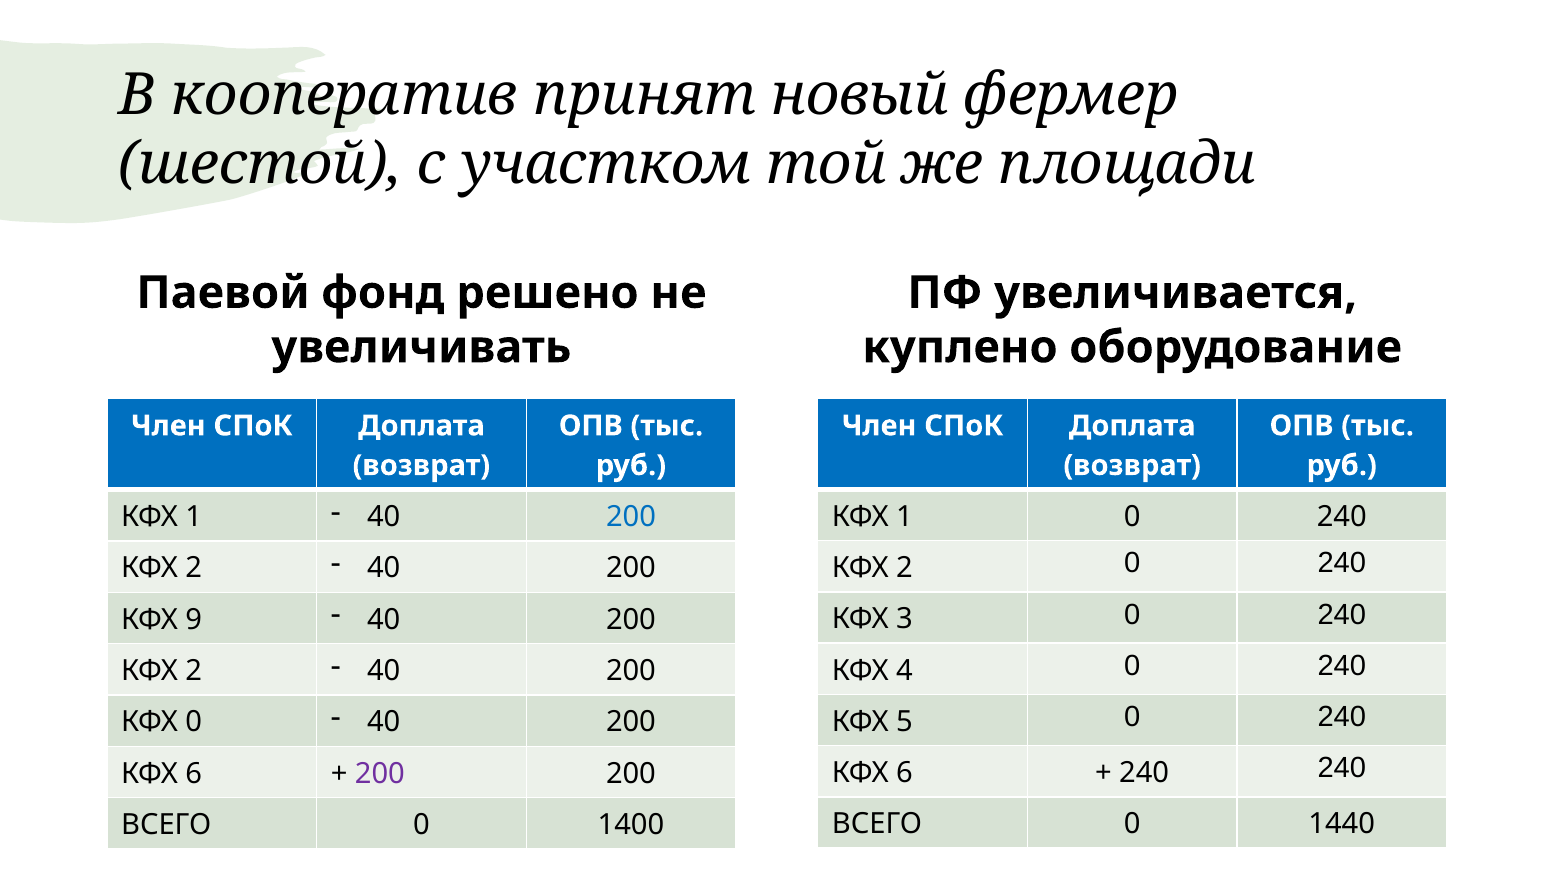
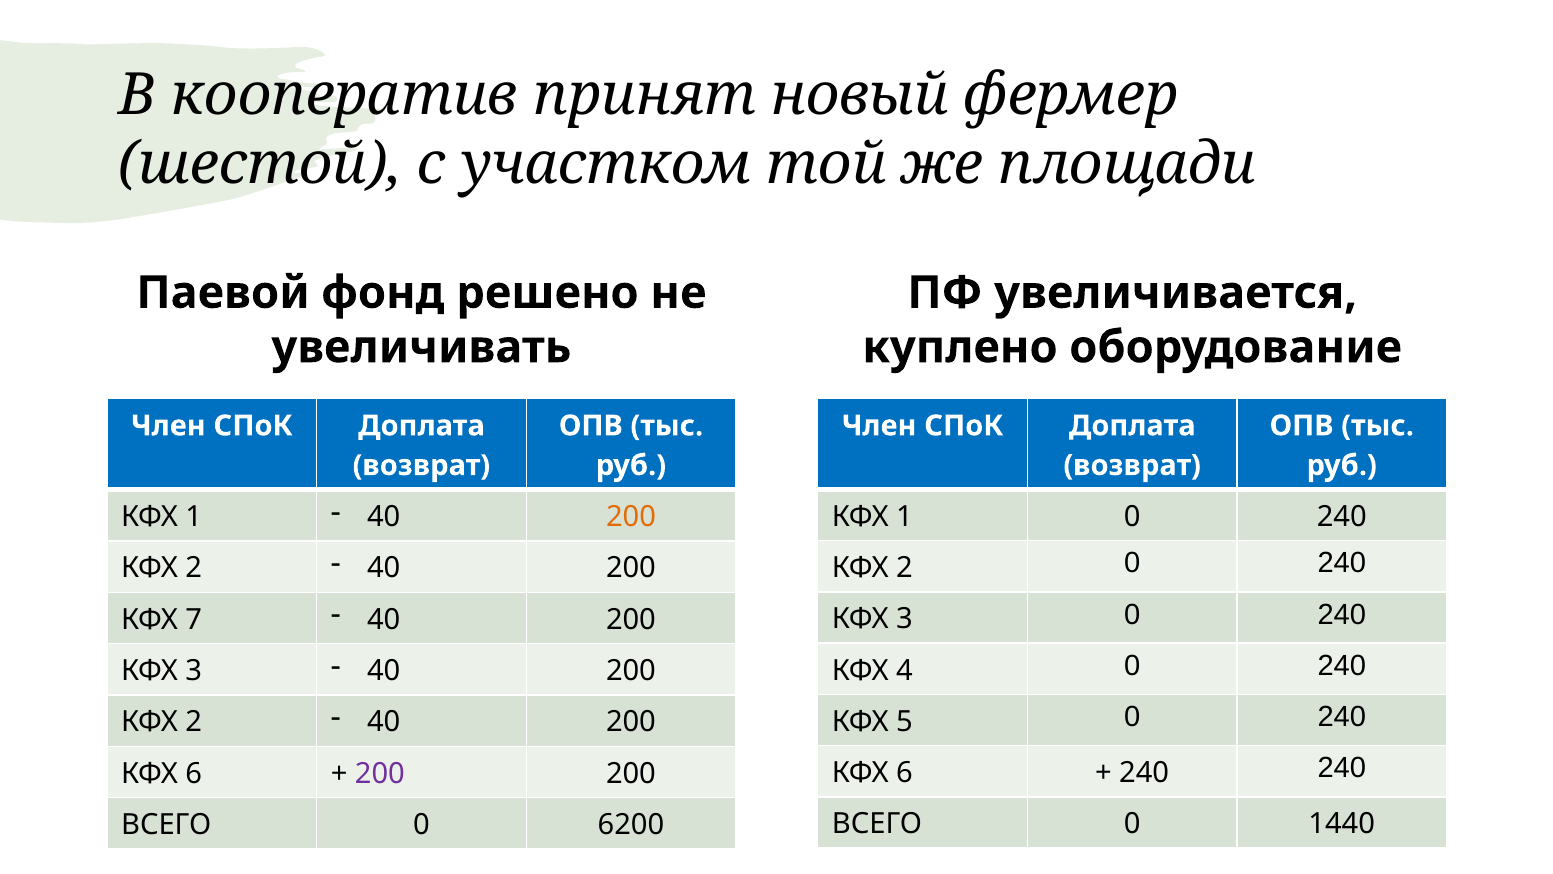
200 at (631, 517) colour: blue -> orange
9: 9 -> 7
2 at (194, 670): 2 -> 3
0 at (194, 722): 0 -> 2
1400: 1400 -> 6200
